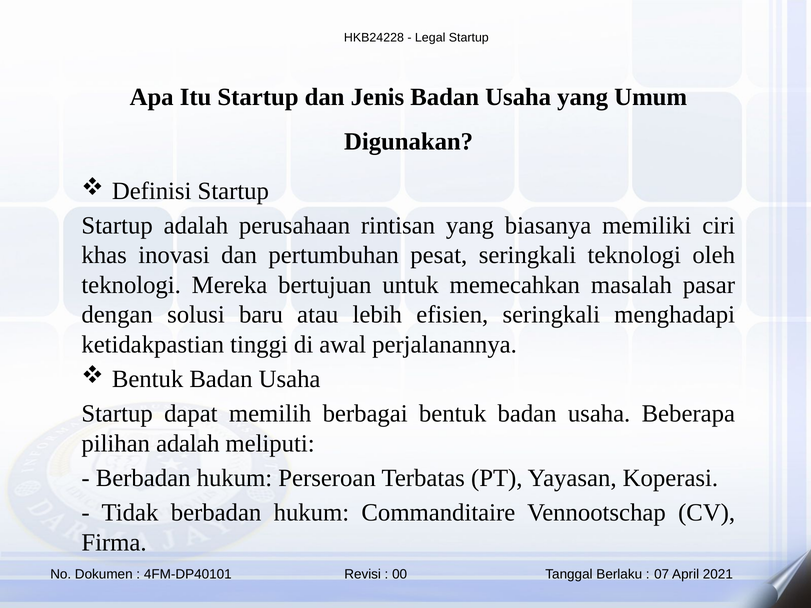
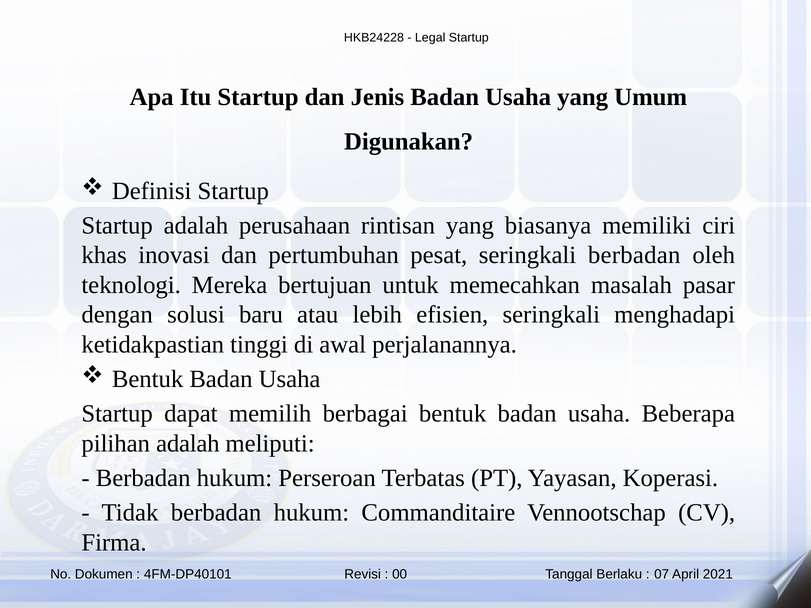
seringkali teknologi: teknologi -> berbadan
